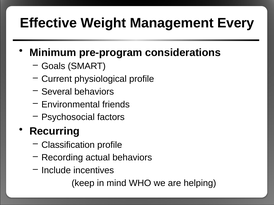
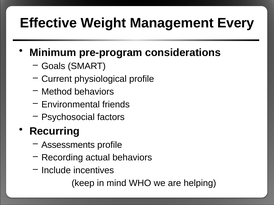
Several: Several -> Method
Classification: Classification -> Assessments
